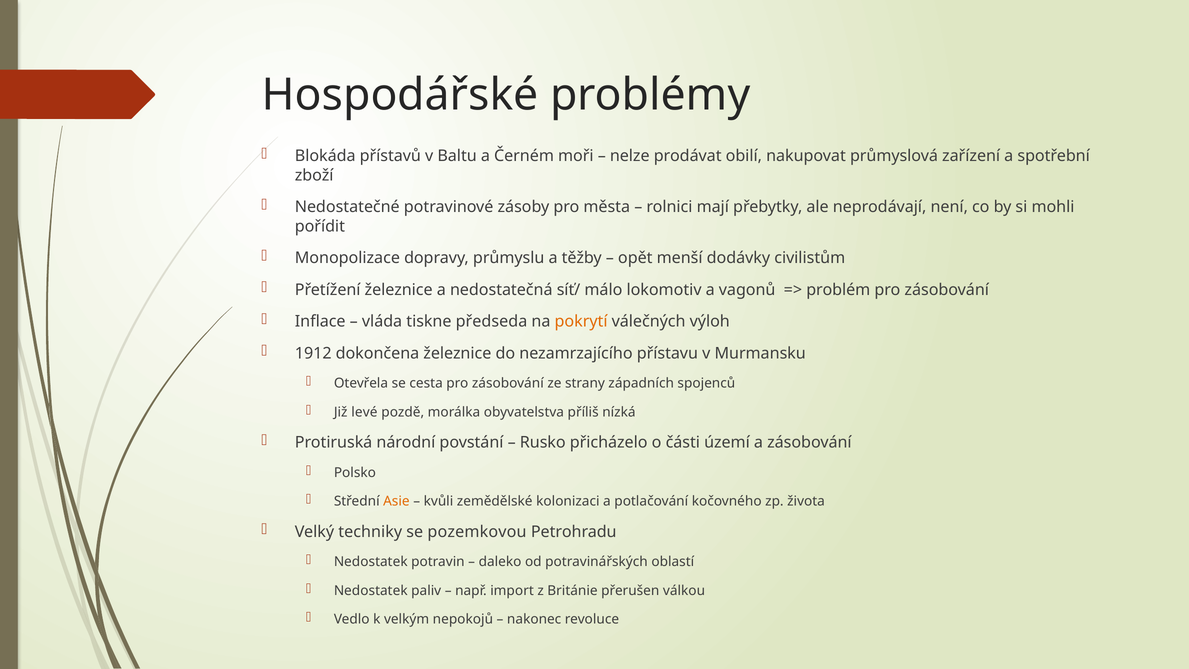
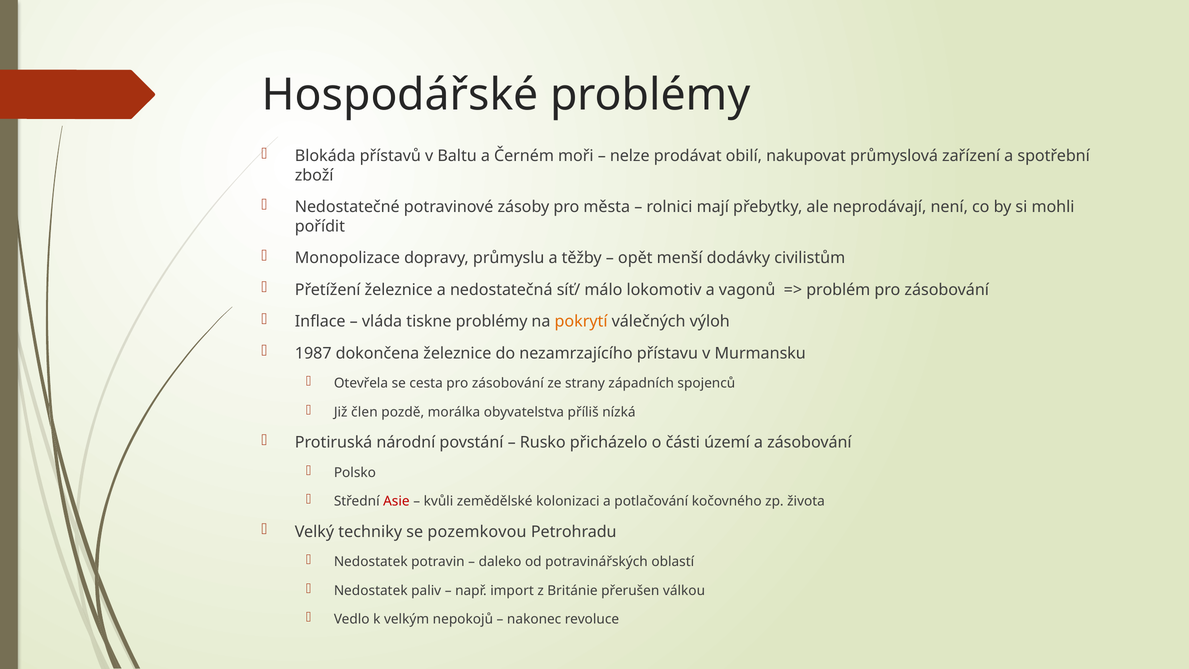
tiskne předseda: předseda -> problémy
1912: 1912 -> 1987
levé: levé -> člen
Asie colour: orange -> red
